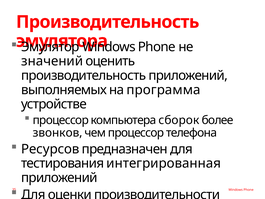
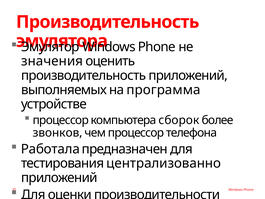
значений: значений -> значения
Ресурсов: Ресурсов -> Работала
интегрированная: интегрированная -> централизованно
